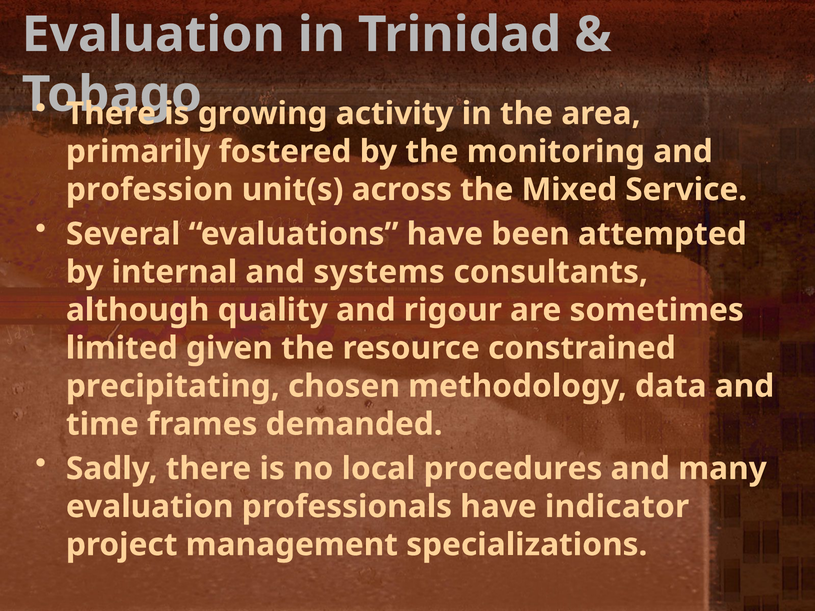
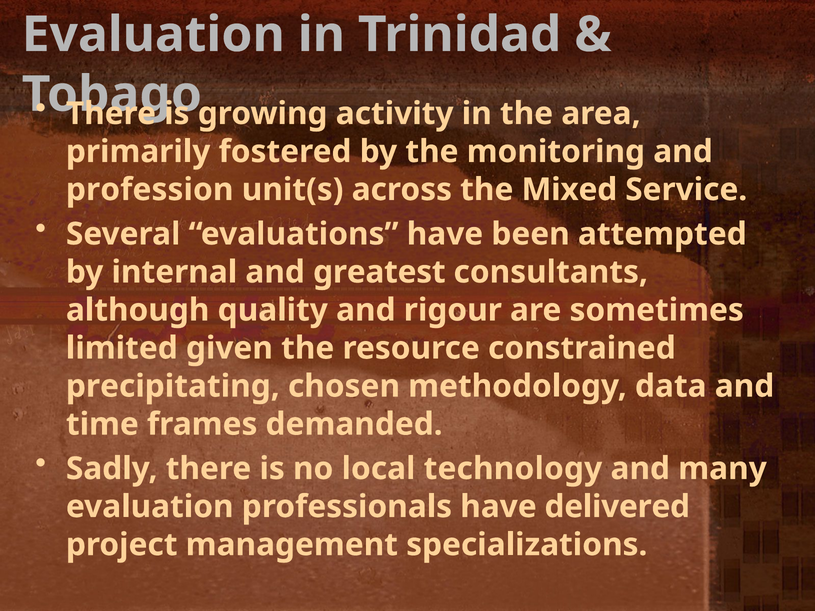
systems: systems -> greatest
procedures: procedures -> technology
indicator: indicator -> delivered
